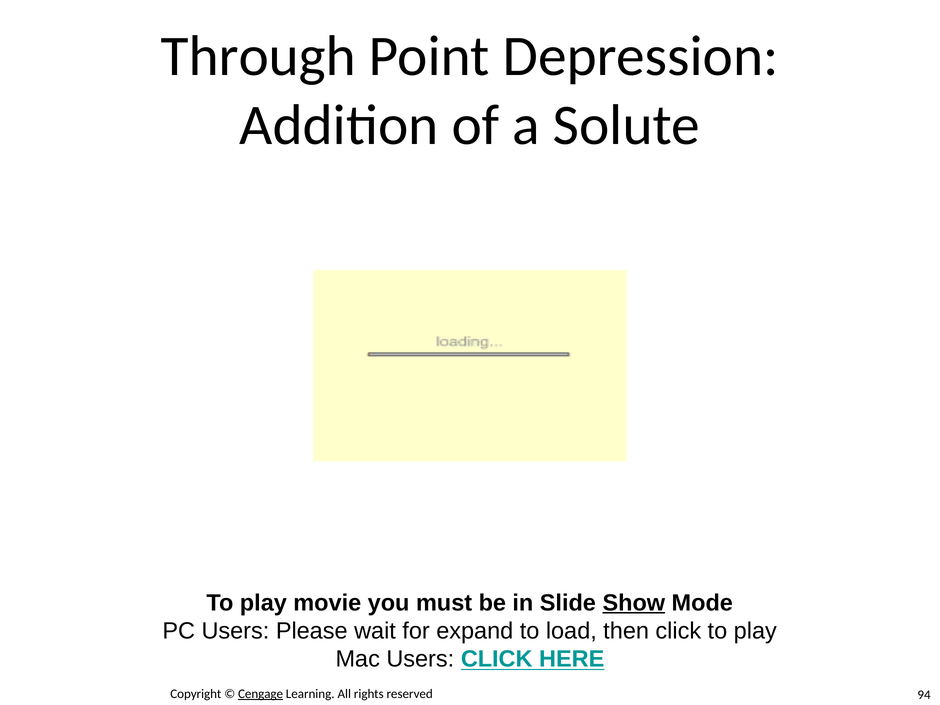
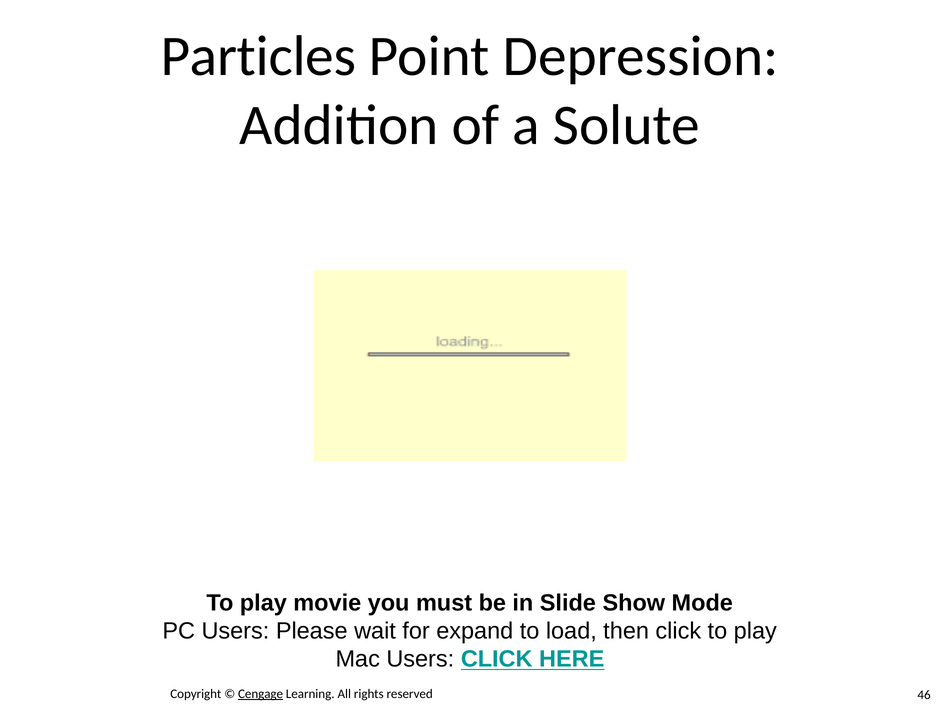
Through: Through -> Particles
Show underline: present -> none
94: 94 -> 46
